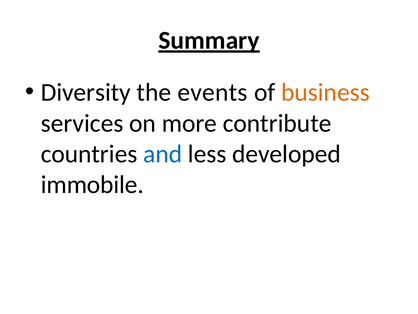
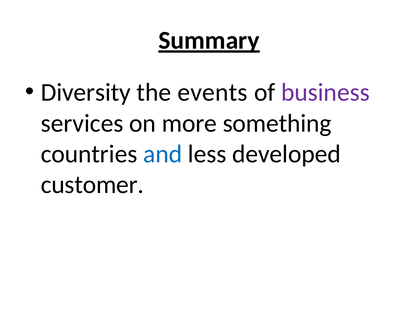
business colour: orange -> purple
contribute: contribute -> something
immobile: immobile -> customer
